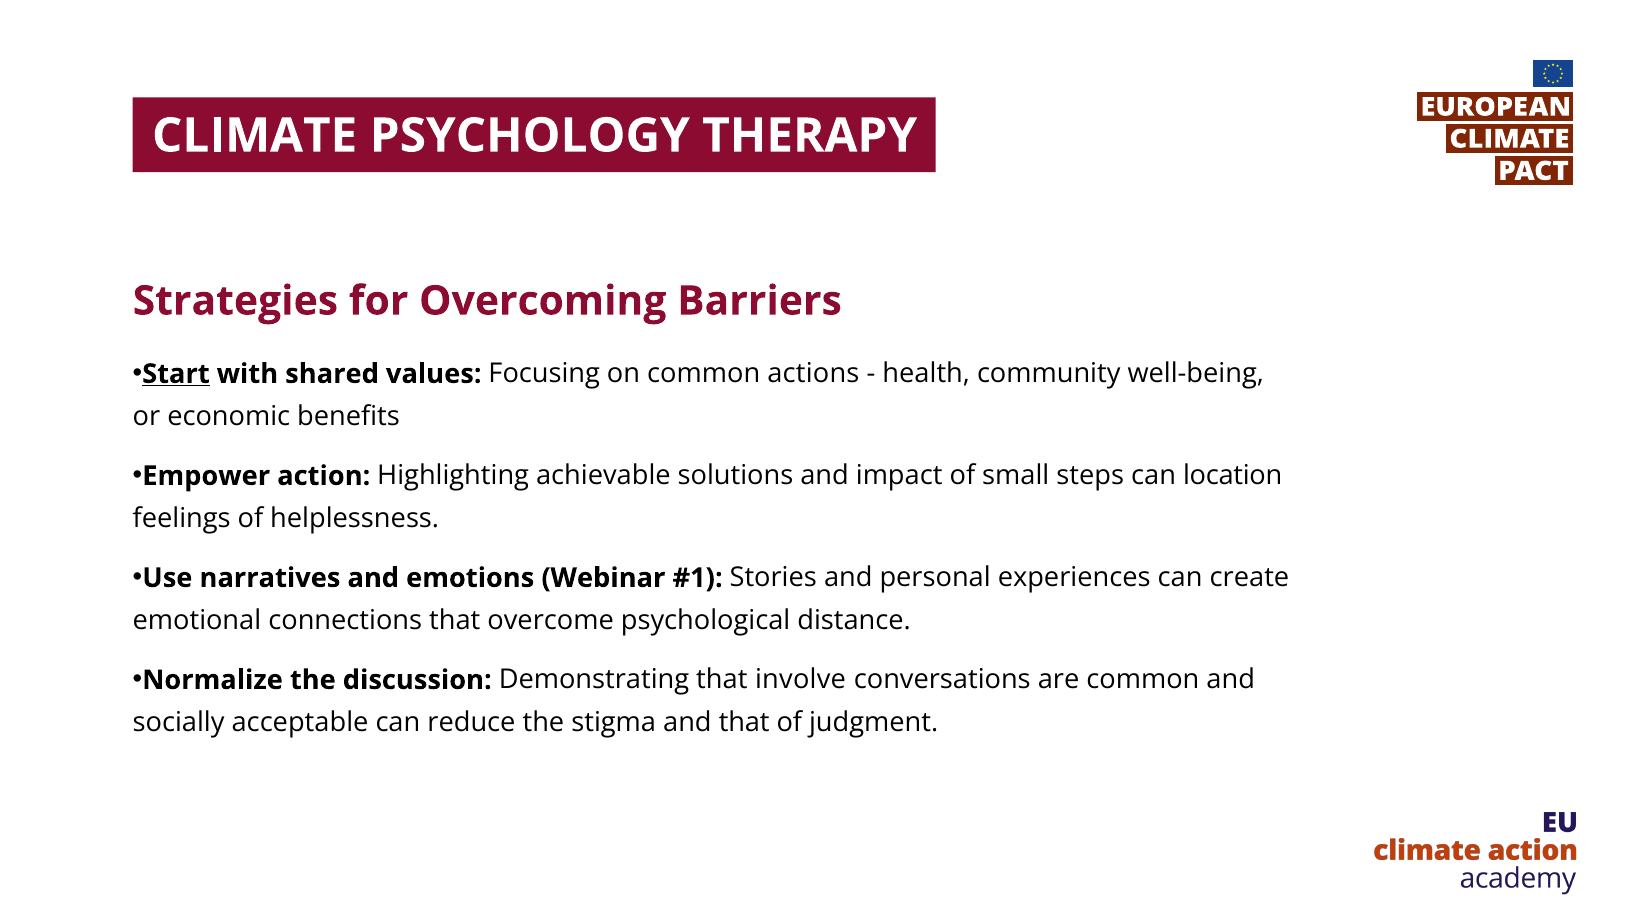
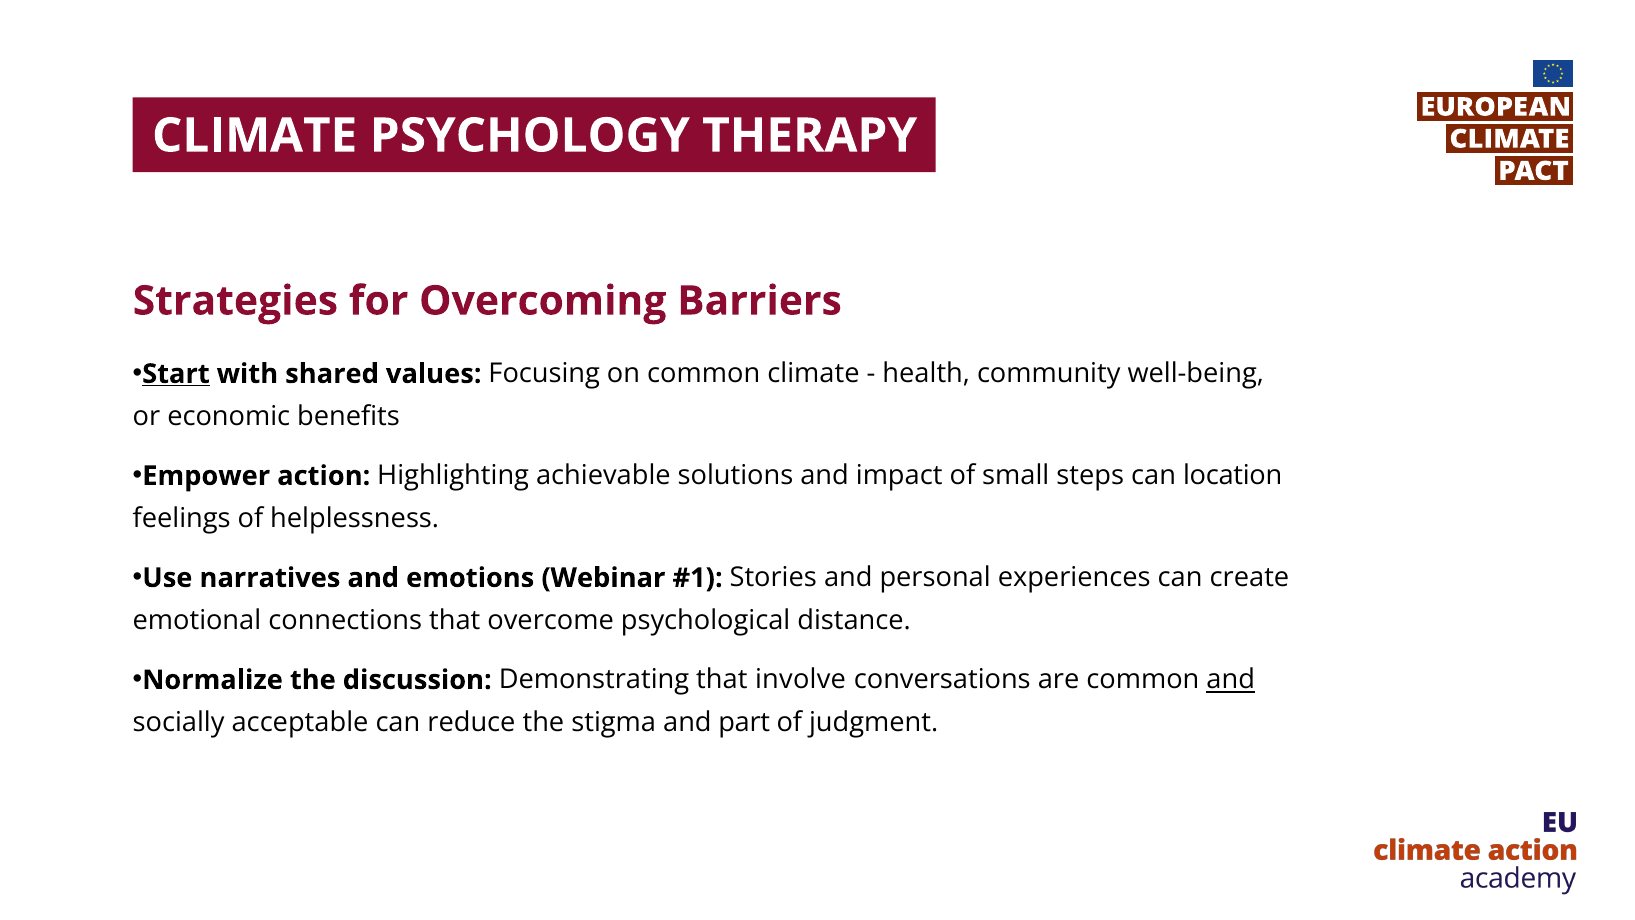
common actions: actions -> climate
and at (1231, 680) underline: none -> present
and that: that -> part
